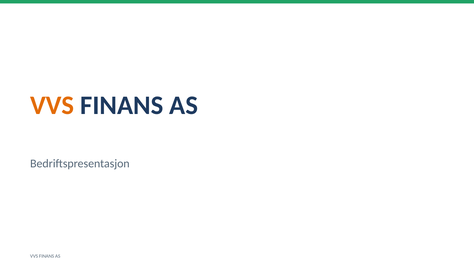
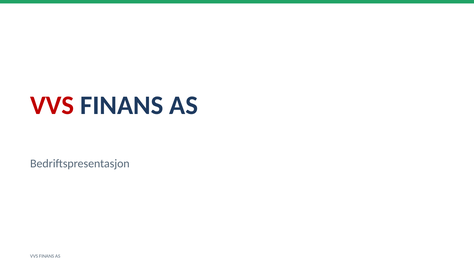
VVS at (52, 105) colour: orange -> red
